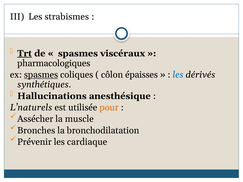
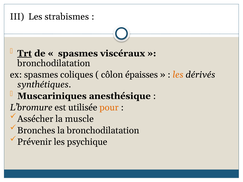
pharmacologiques at (54, 63): pharmacologiques -> bronchodilatation
spasmes at (41, 75) underline: present -> none
les at (178, 75) colour: blue -> orange
Hallucinations: Hallucinations -> Muscariniques
L’naturels: L’naturels -> L’bromure
cardiaque: cardiaque -> psychique
